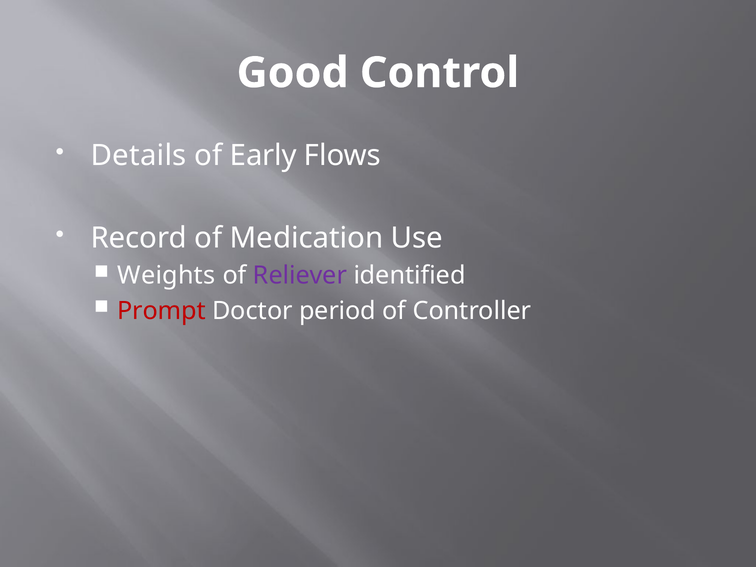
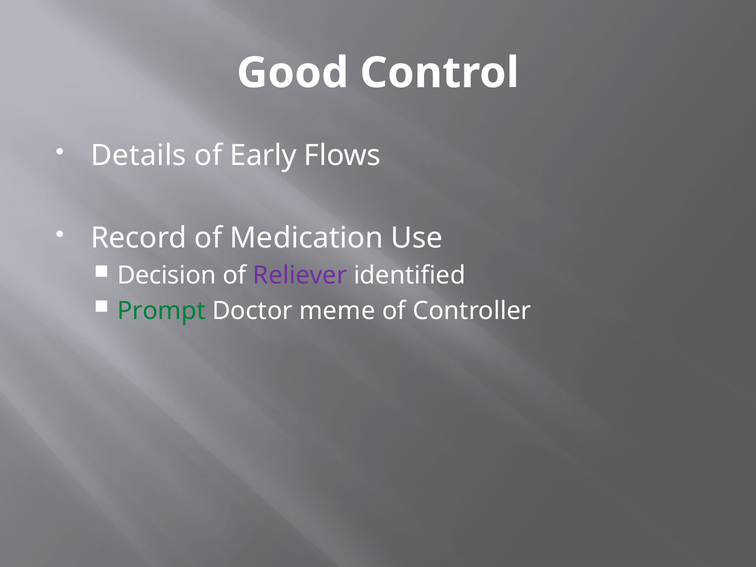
Weights: Weights -> Decision
Prompt colour: red -> green
period: period -> meme
